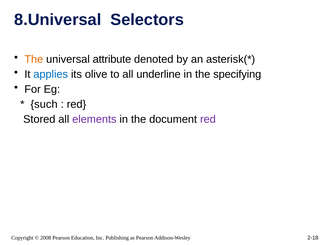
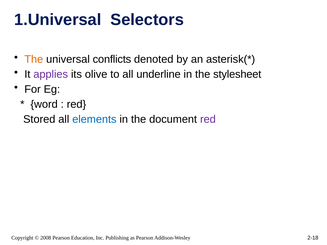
8.Universal: 8.Universal -> 1.Universal
attribute: attribute -> conflicts
applies colour: blue -> purple
specifying: specifying -> stylesheet
such: such -> word
elements colour: purple -> blue
